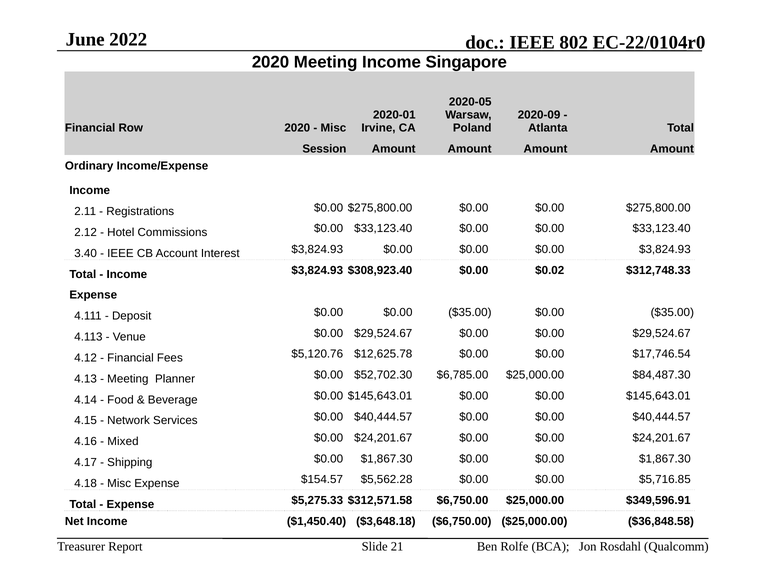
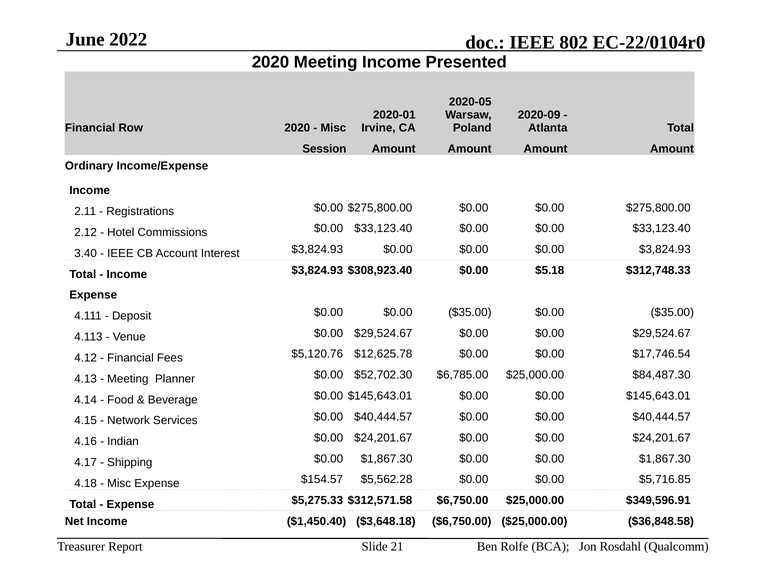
Singapore: Singapore -> Presented
$0.02: $0.02 -> $5.18
Mixed: Mixed -> Indian
